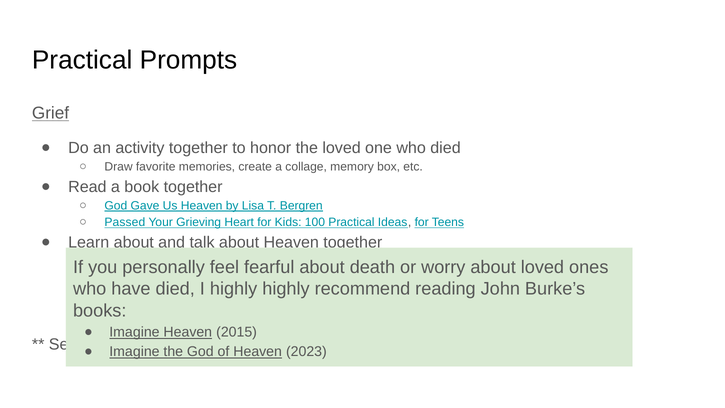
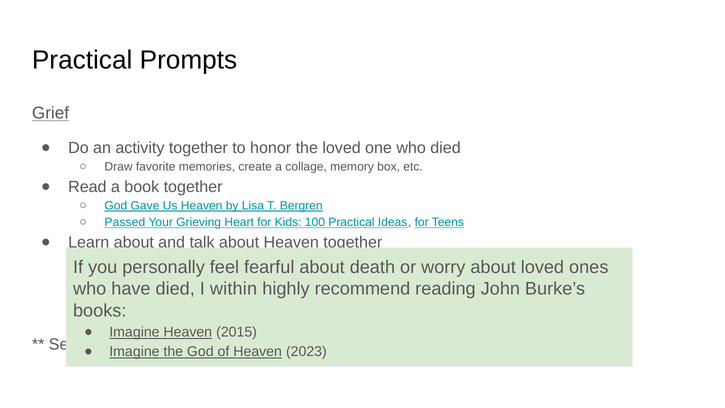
I highly: highly -> within
